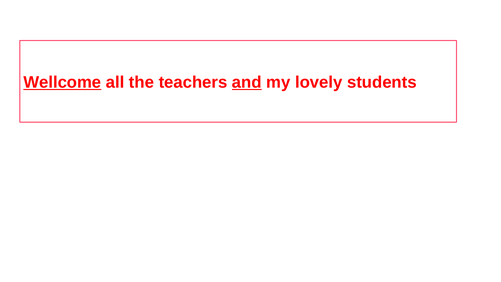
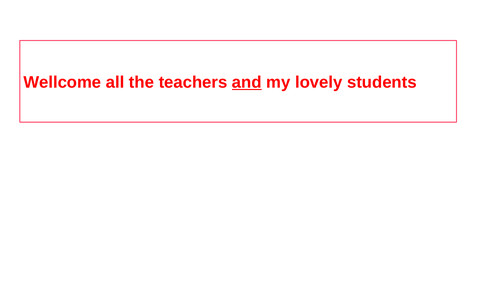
Wellcome underline: present -> none
